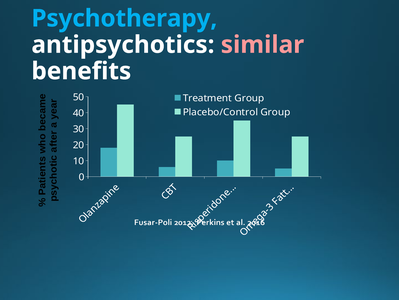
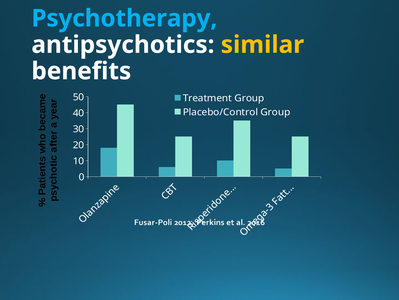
similar colour: pink -> yellow
